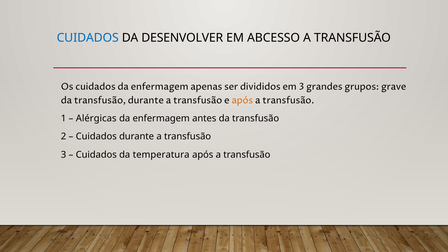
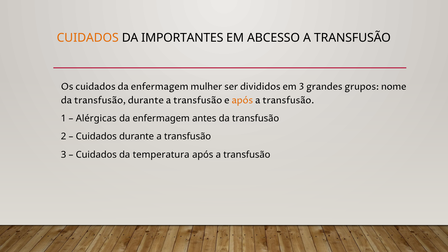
CUIDADOS at (88, 38) colour: blue -> orange
DESENVOLVER: DESENVOLVER -> IMPORTANTES
apenas: apenas -> mulher
grave: grave -> nome
